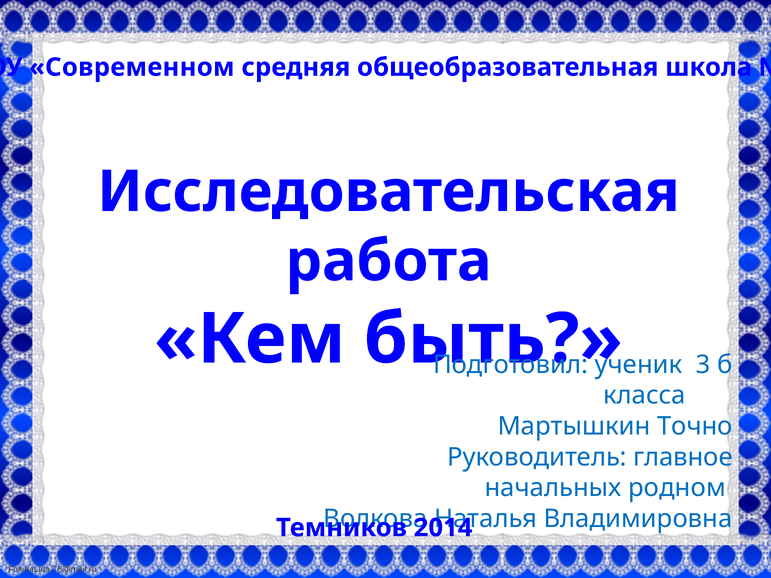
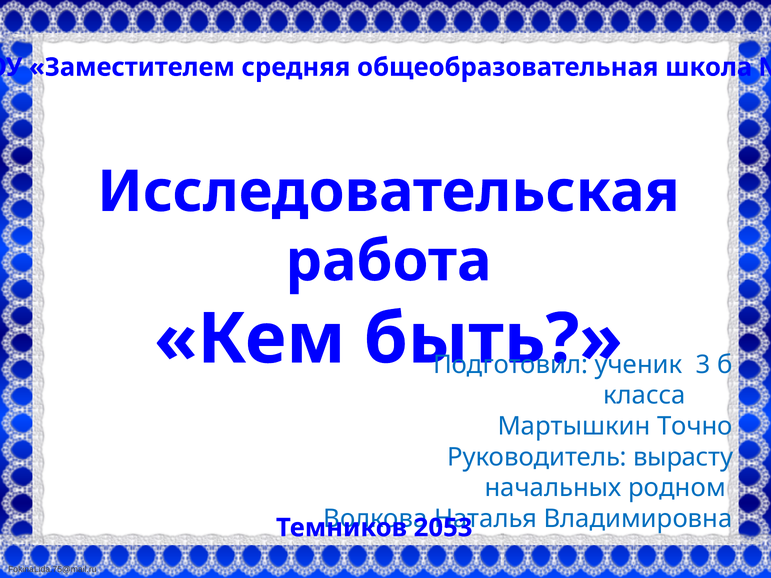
Современном: Современном -> Заместителем
главное: главное -> вырасту
2014: 2014 -> 2053
